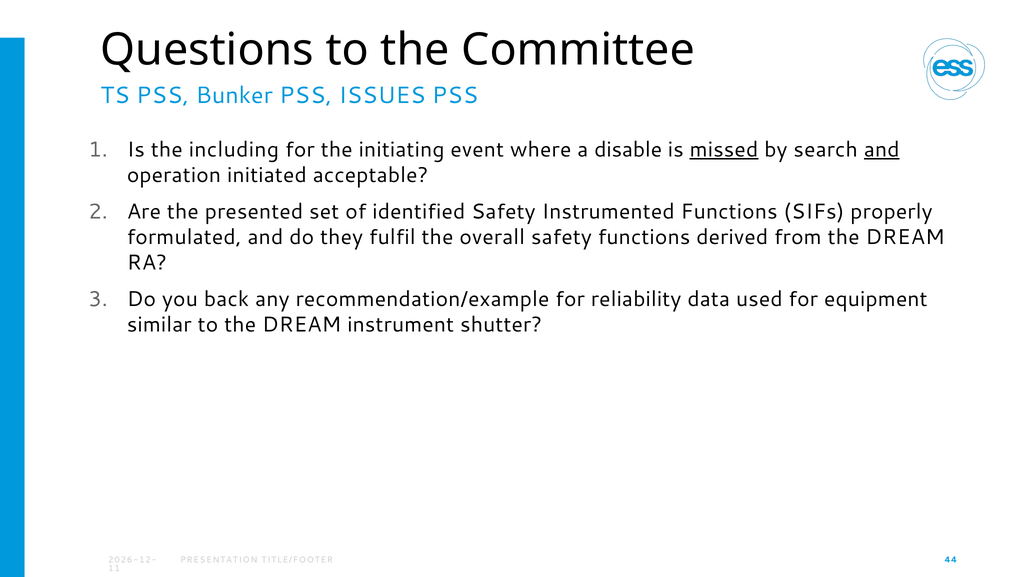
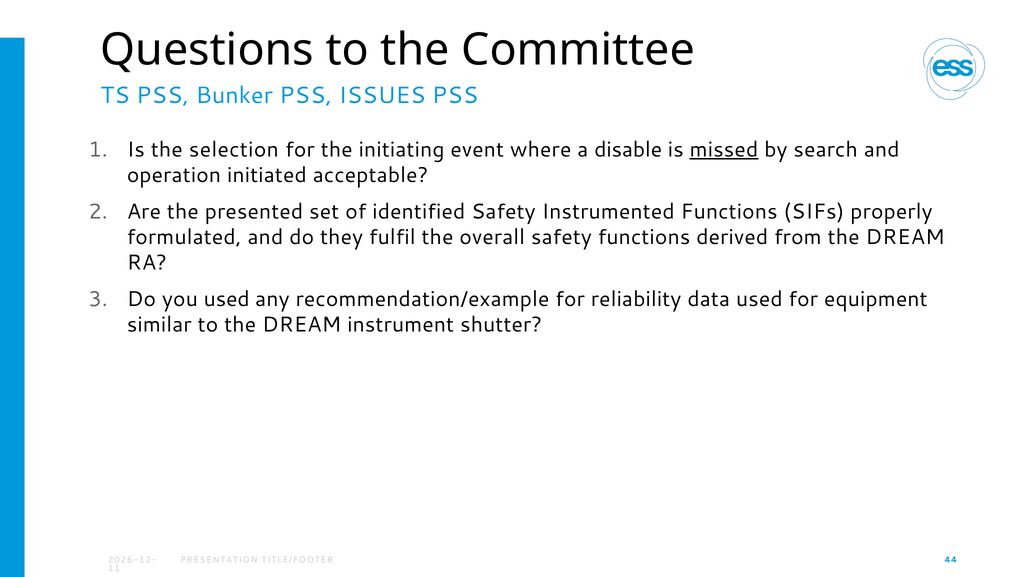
including: including -> selection
and at (882, 150) underline: present -> none
you back: back -> used
